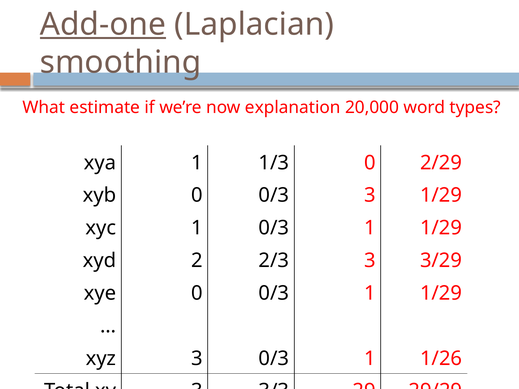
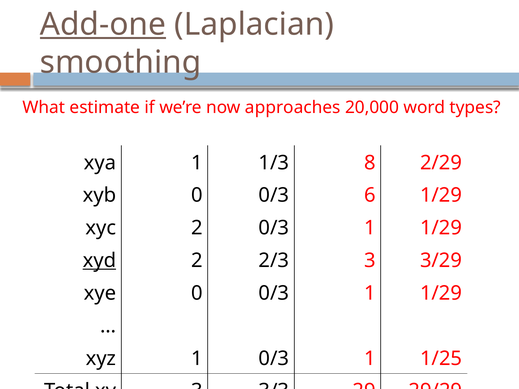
explanation: explanation -> approaches
1/3 0: 0 -> 8
0/3 3: 3 -> 6
xyc 1: 1 -> 2
xyd underline: none -> present
xyz 3: 3 -> 1
1/26: 1/26 -> 1/25
